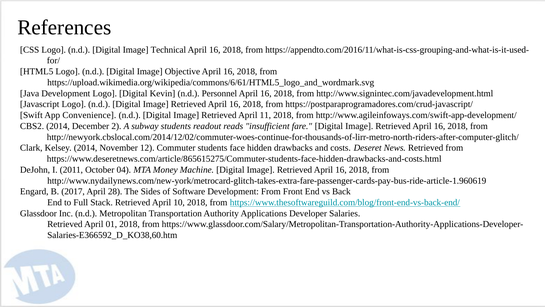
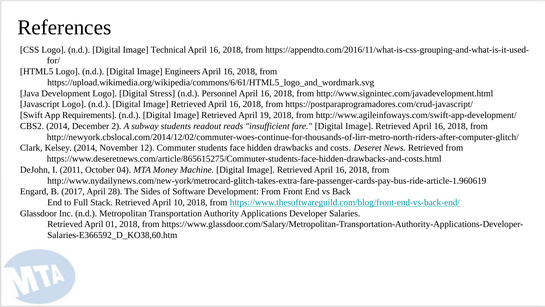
Objective: Objective -> Engineers
Kevin: Kevin -> Stress
Convenience: Convenience -> Requirements
11: 11 -> 19
